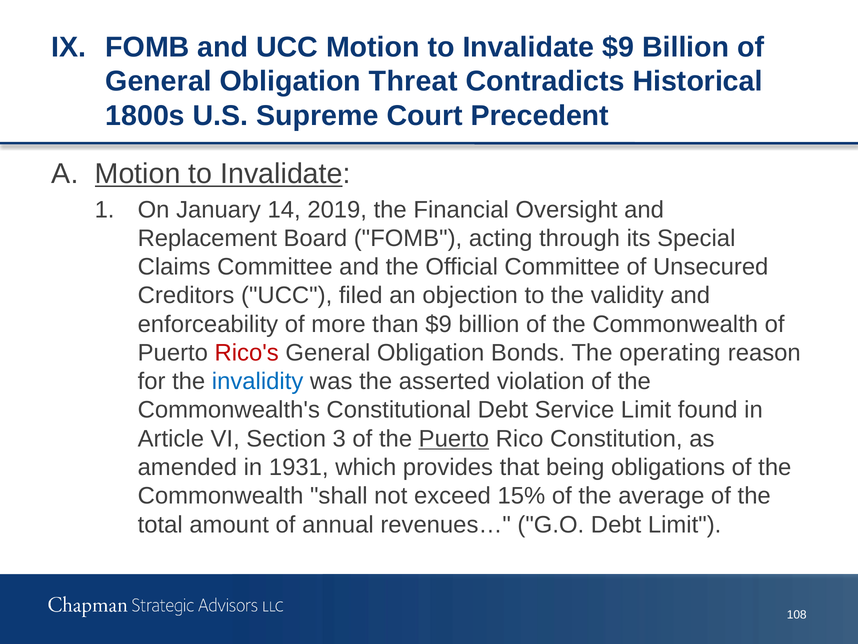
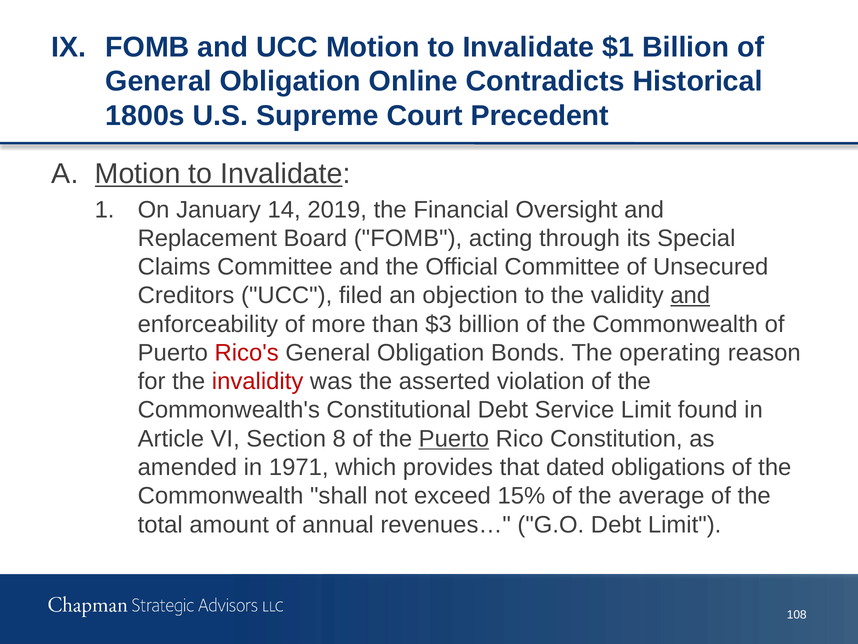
Invalidate $9: $9 -> $1
Threat: Threat -> Online
and at (690, 295) underline: none -> present
than $9: $9 -> $3
invalidity colour: blue -> red
3: 3 -> 8
1931: 1931 -> 1971
being: being -> dated
